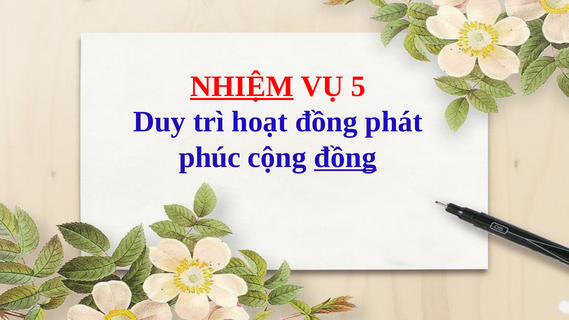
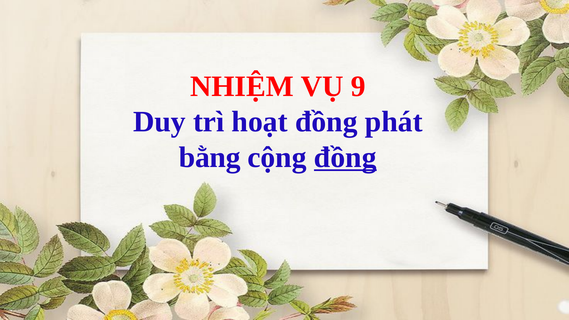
NHIỆM underline: present -> none
5: 5 -> 9
phúc: phúc -> bằng
